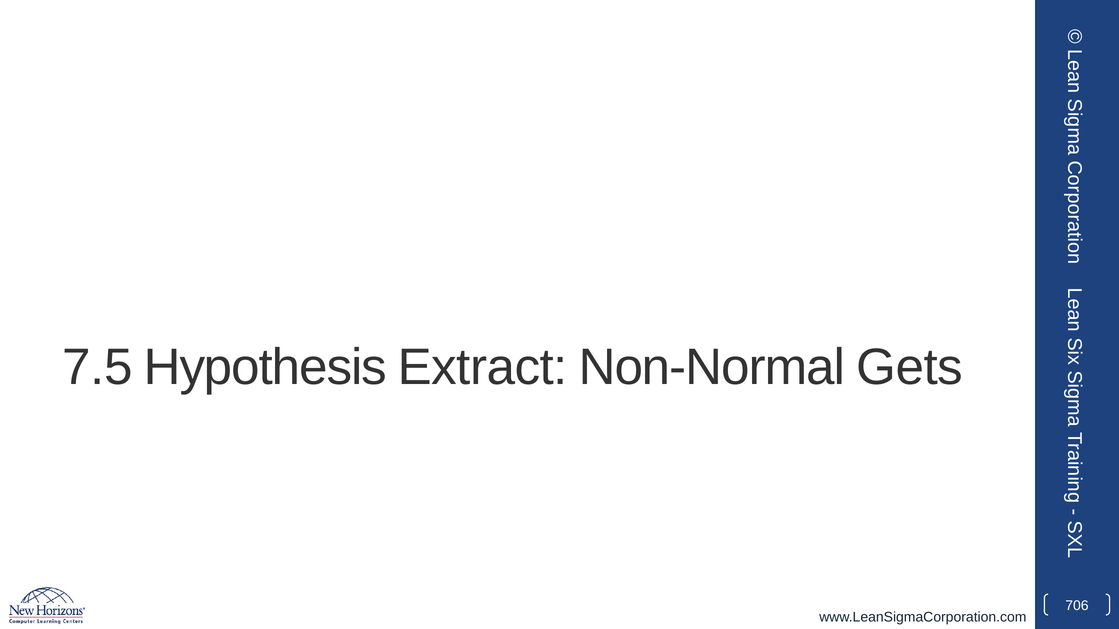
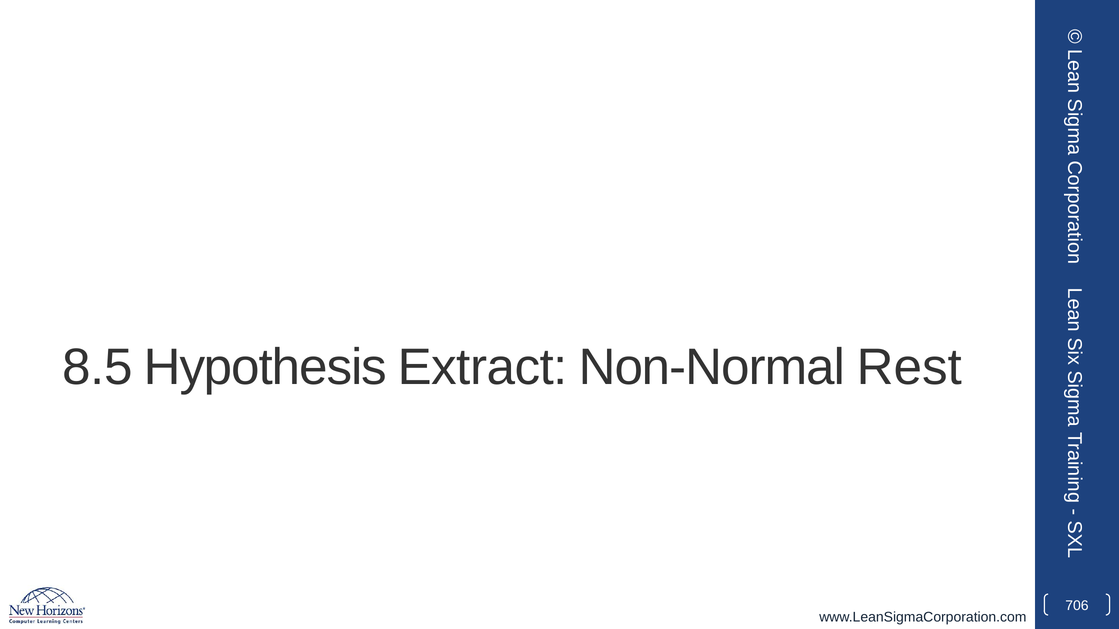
7.5: 7.5 -> 8.5
Gets: Gets -> Rest
